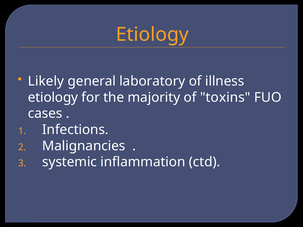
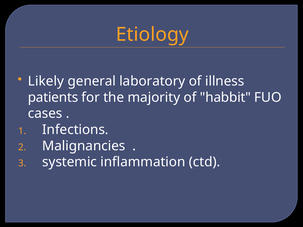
etiology at (53, 97): etiology -> patients
toxins: toxins -> habbit
